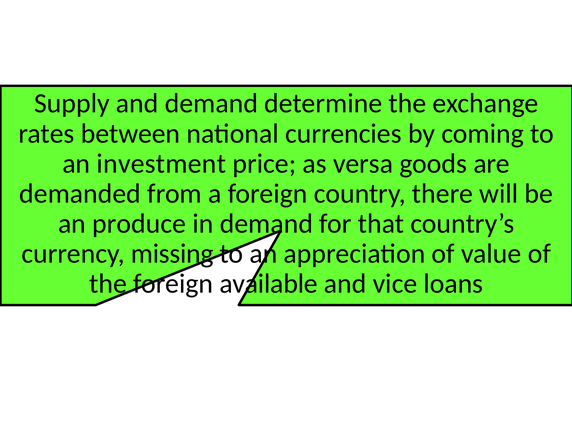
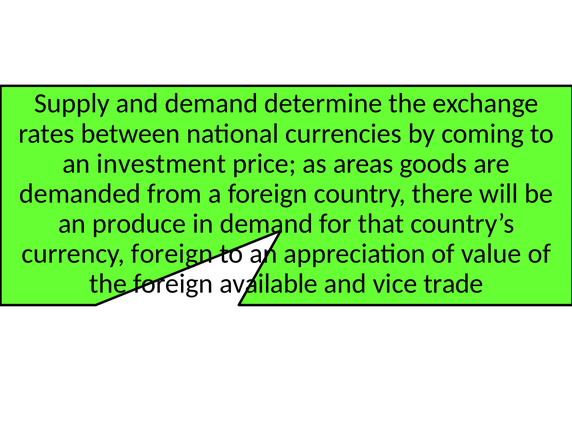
versa: versa -> areas
currency missing: missing -> foreign
loans: loans -> trade
